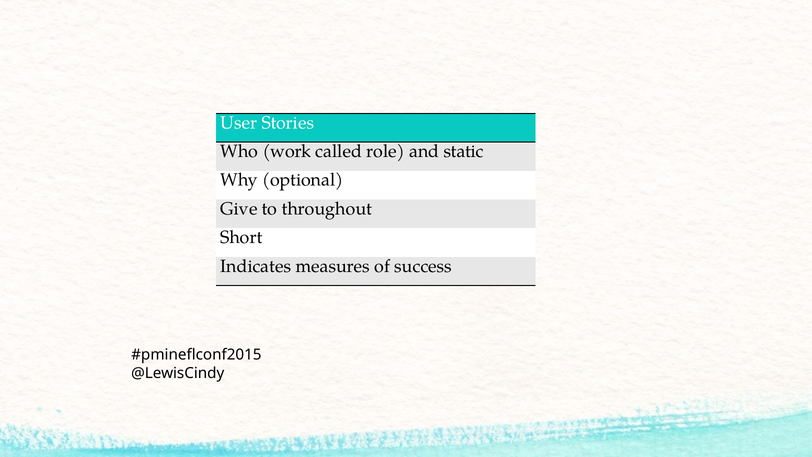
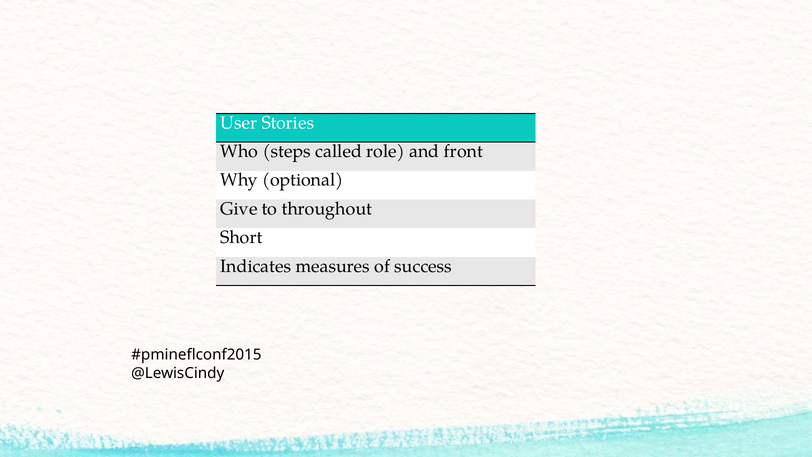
work: work -> steps
static: static -> front
